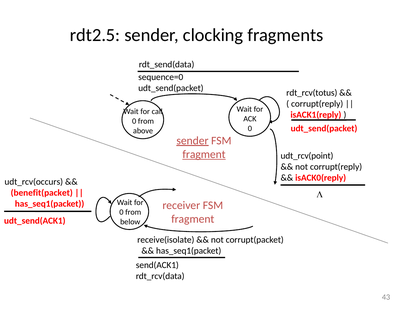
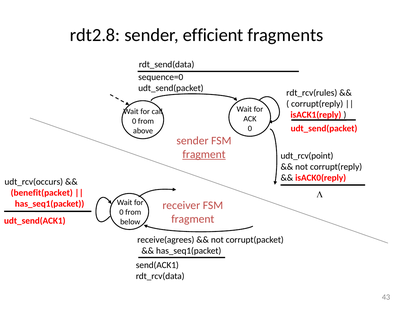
rdt2.5: rdt2.5 -> rdt2.8
clocking: clocking -> efficient
rdt_rcv(totus: rdt_rcv(totus -> rdt_rcv(rules
sender at (192, 141) underline: present -> none
receive(isolate: receive(isolate -> receive(agrees
